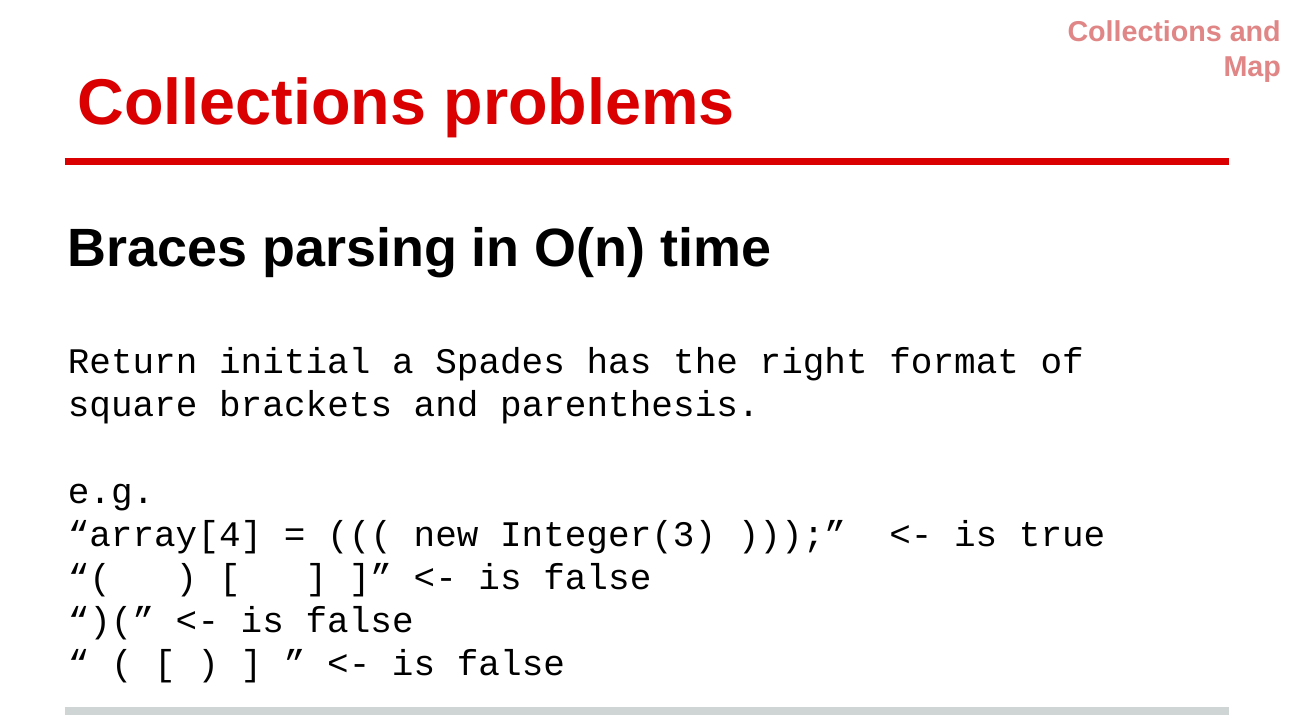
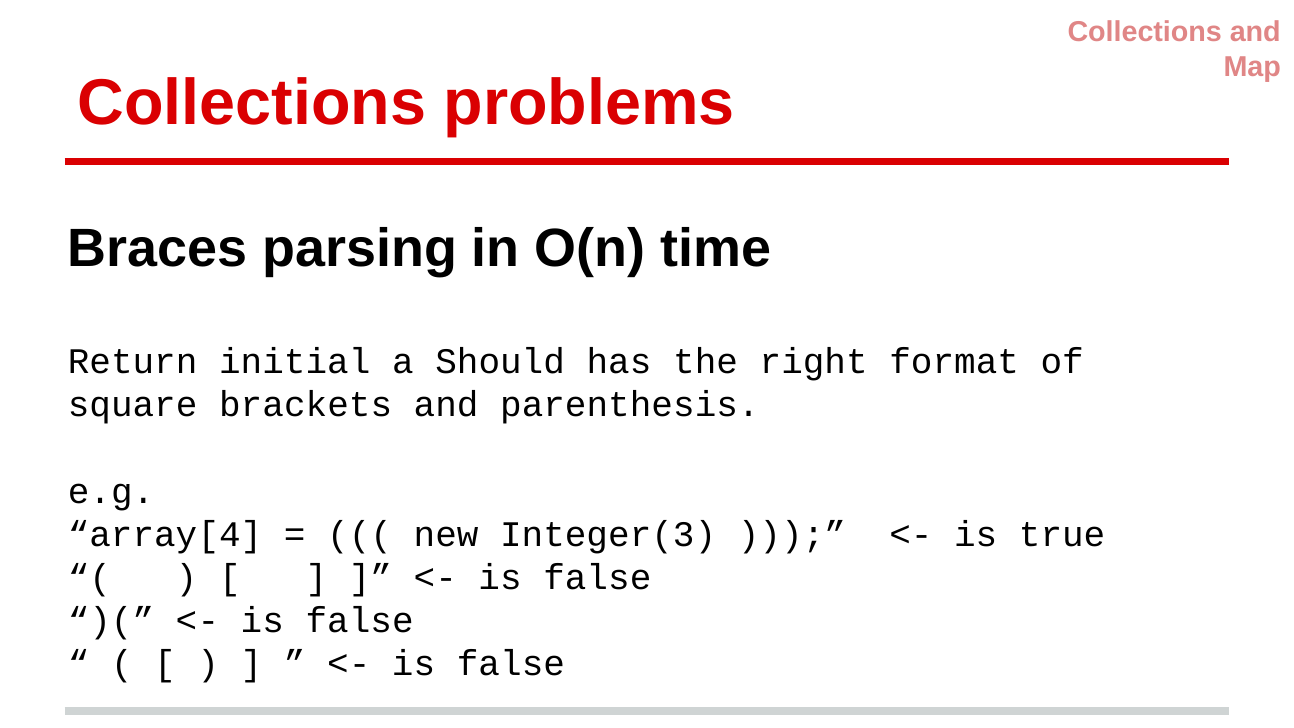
Spades: Spades -> Should
